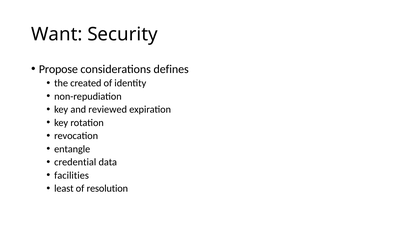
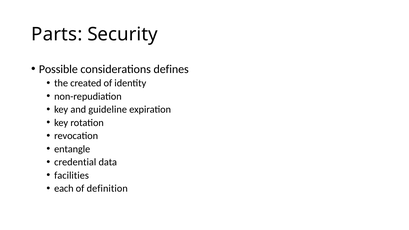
Want: Want -> Parts
Propose: Propose -> Possible
reviewed: reviewed -> guideline
least: least -> each
resolution: resolution -> definition
